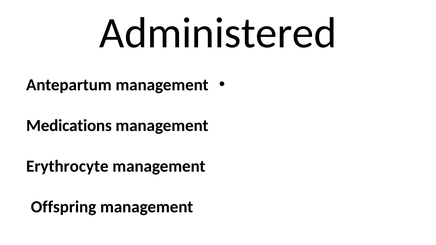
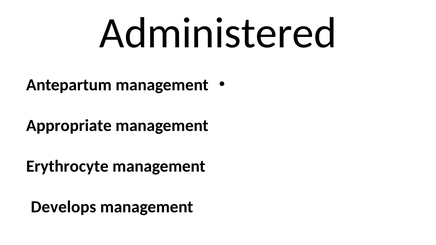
Medications: Medications -> Appropriate
Offspring: Offspring -> Develops
